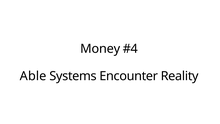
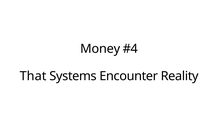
Able: Able -> That
